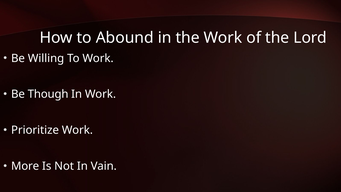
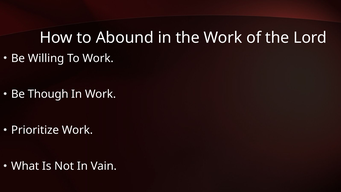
More: More -> What
